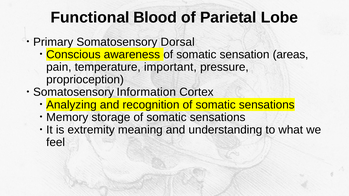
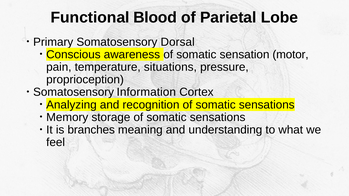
areas: areas -> motor
important: important -> situations
extremity: extremity -> branches
